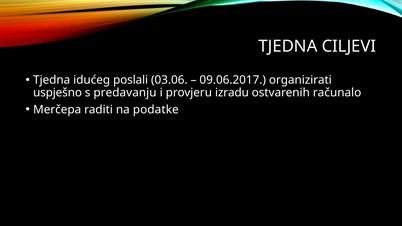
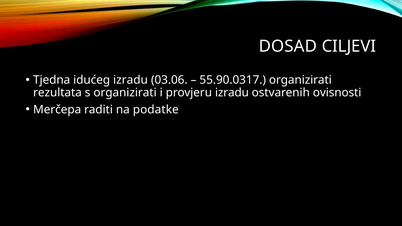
TJEDNA at (288, 46): TJEDNA -> DOSAD
idućeg poslali: poslali -> izradu
09.06.2017: 09.06.2017 -> 55.90.0317
uspješno: uspješno -> rezultata
s predavanju: predavanju -> organizirati
računalo: računalo -> ovisnosti
